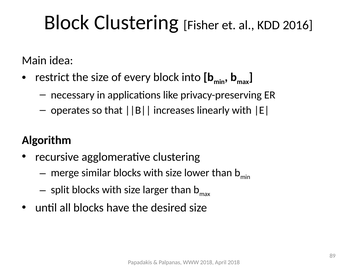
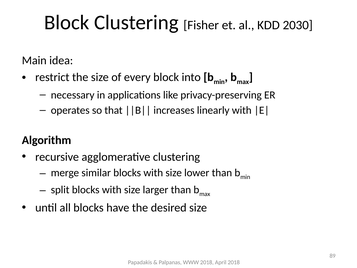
2016: 2016 -> 2030
